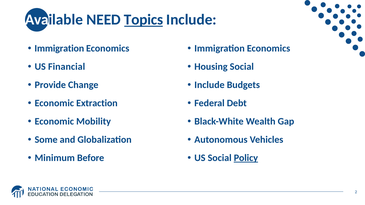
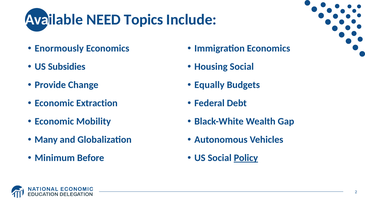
Topics underline: present -> none
Immigration at (59, 48): Immigration -> Enormously
Financial: Financial -> Subsidies
Include at (209, 85): Include -> Equally
Some: Some -> Many
